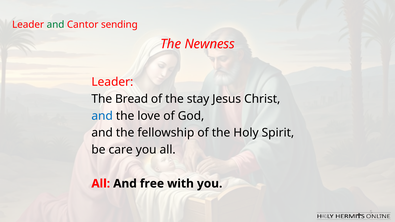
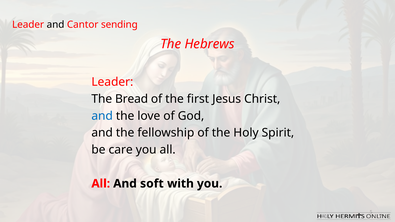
and at (56, 25) colour: green -> black
Newness: Newness -> Hebrews
stay: stay -> first
free: free -> soft
